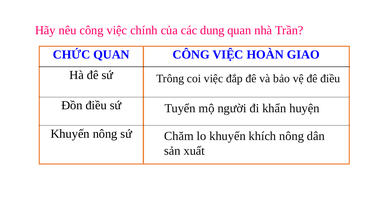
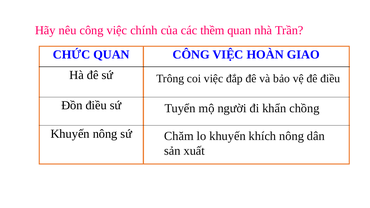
dung: dung -> thềm
huyện: huyện -> chồng
